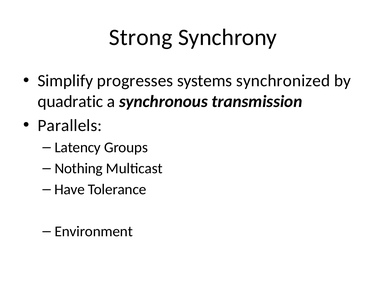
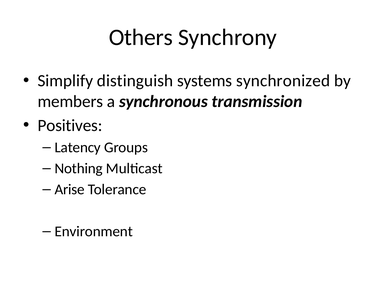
Strong: Strong -> Others
progresses: progresses -> distinguish
quadratic: quadratic -> members
Parallels: Parallels -> Positives
Have: Have -> Arise
